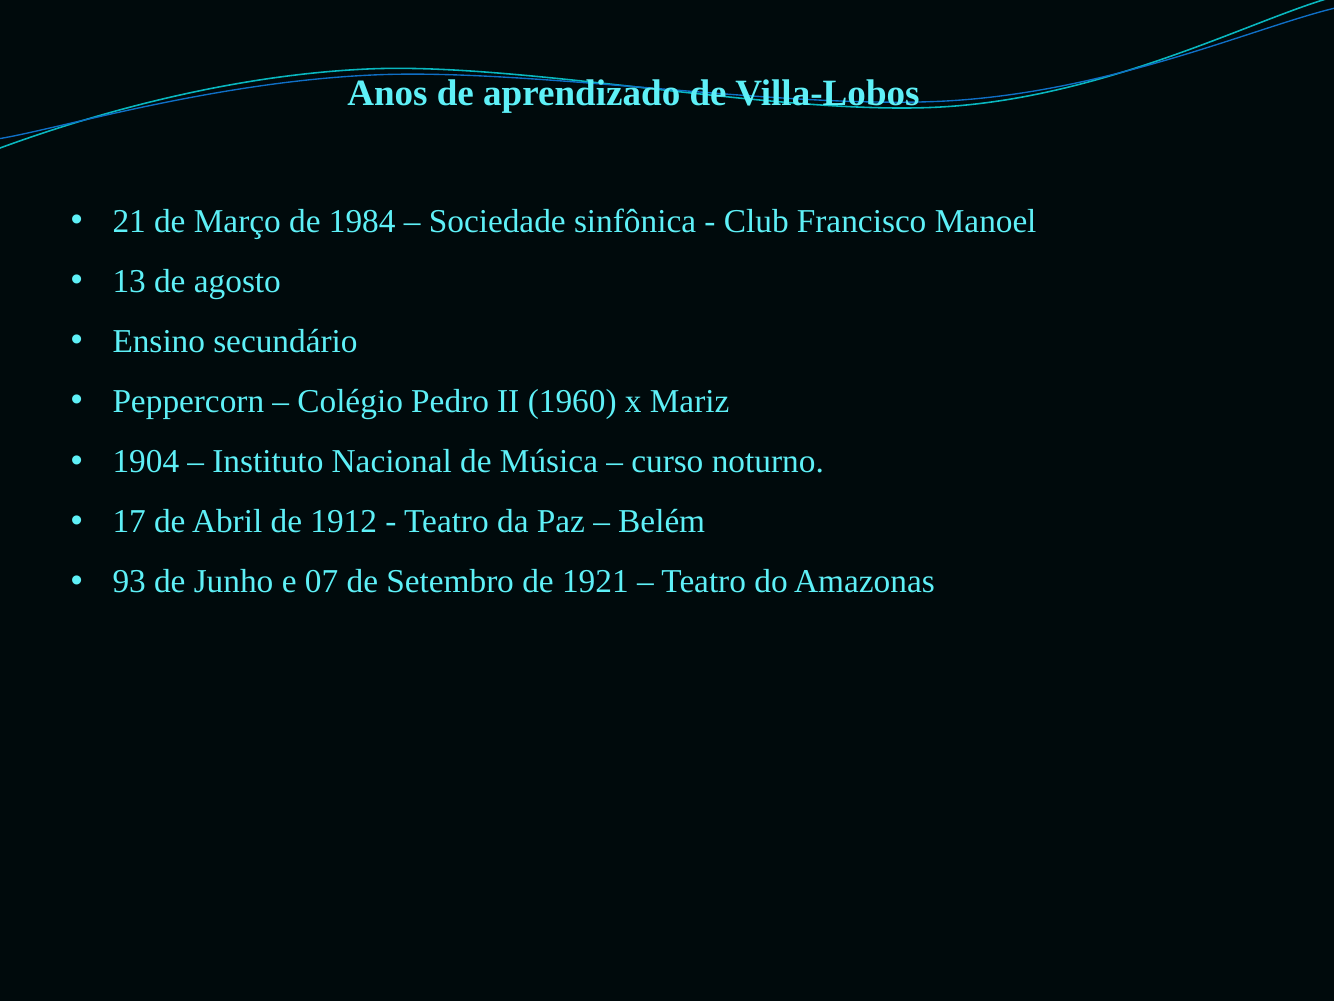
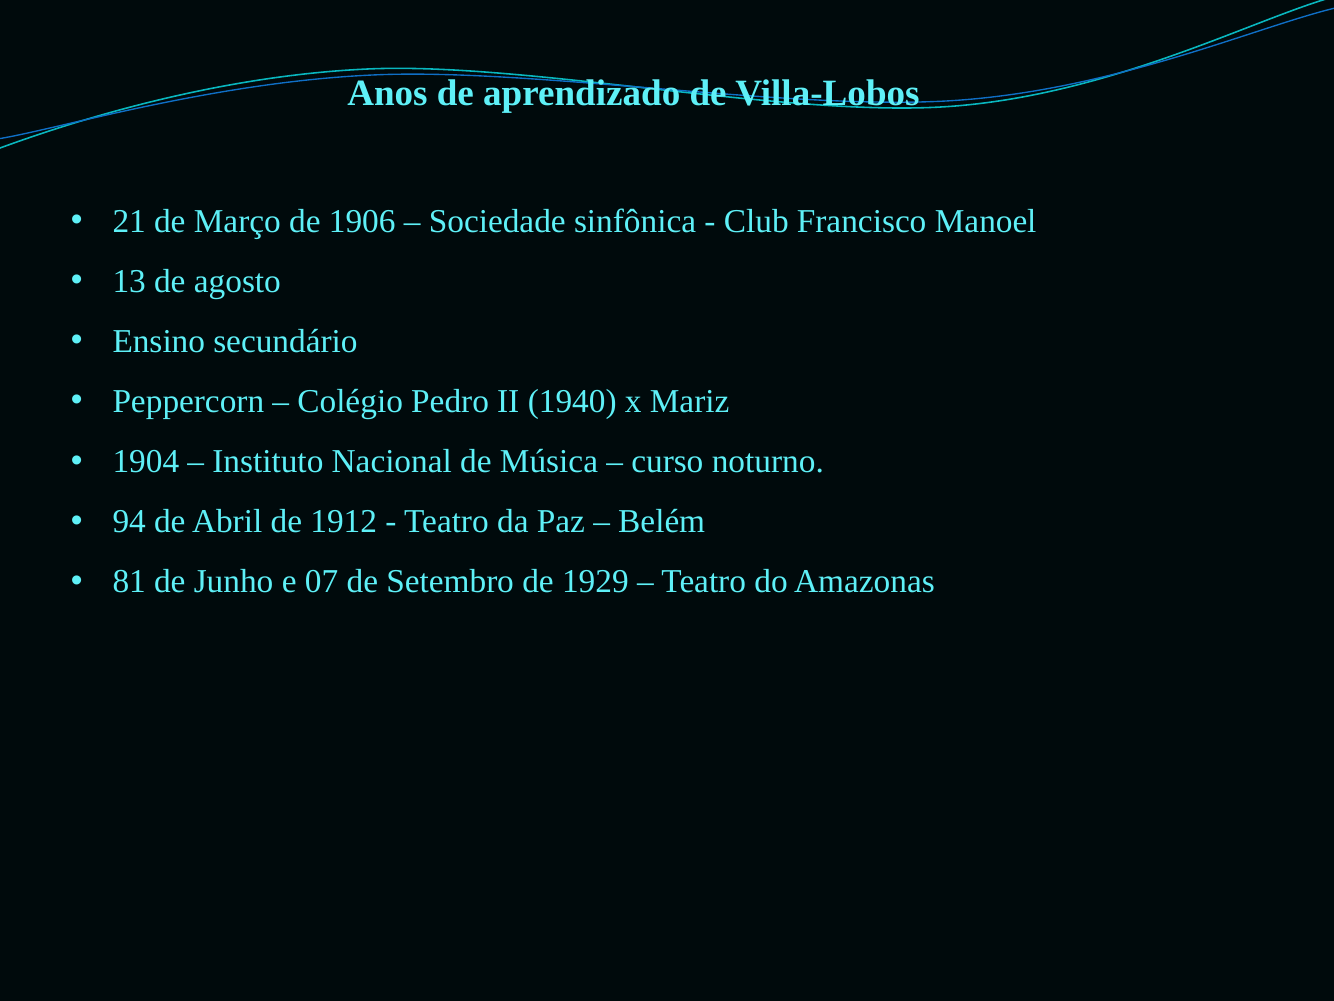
1984: 1984 -> 1906
1960: 1960 -> 1940
17: 17 -> 94
93: 93 -> 81
1921: 1921 -> 1929
